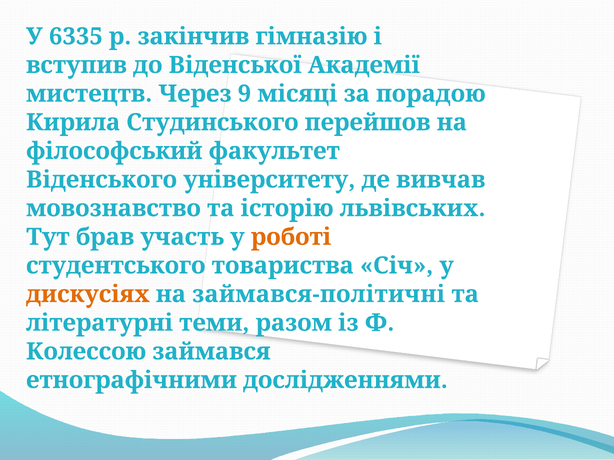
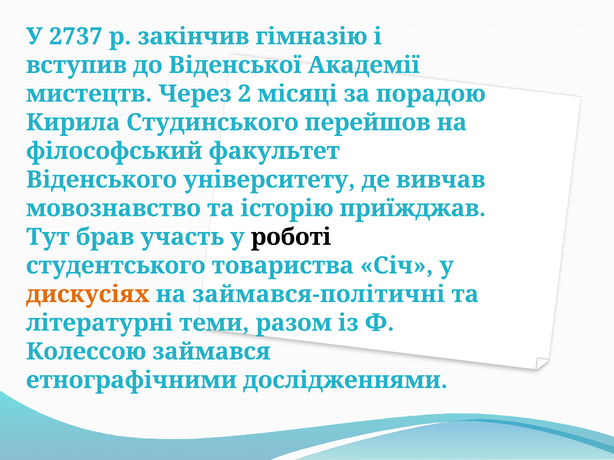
6335: 6335 -> 2737
9: 9 -> 2
львівських: львівських -> приїжджав
роботі colour: orange -> black
